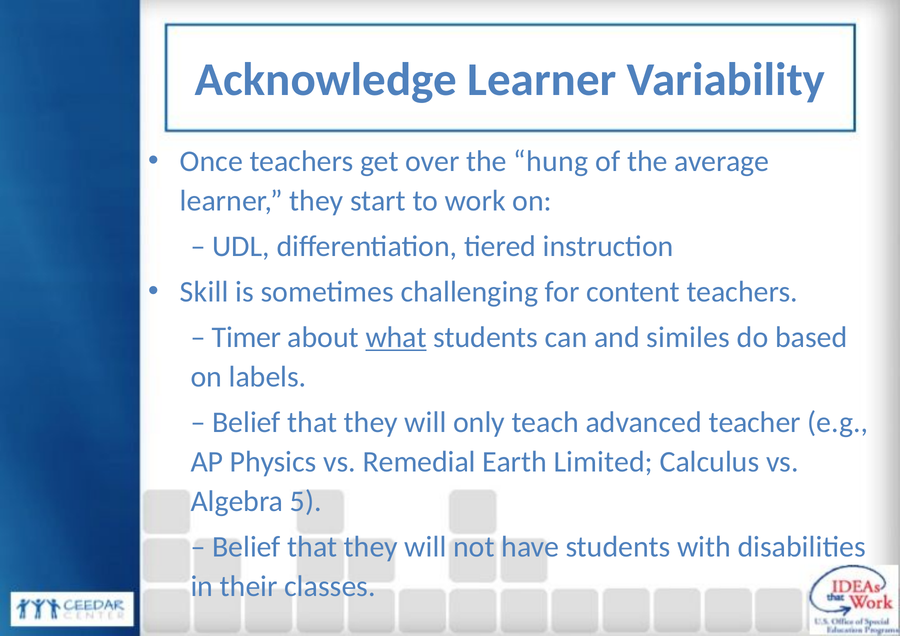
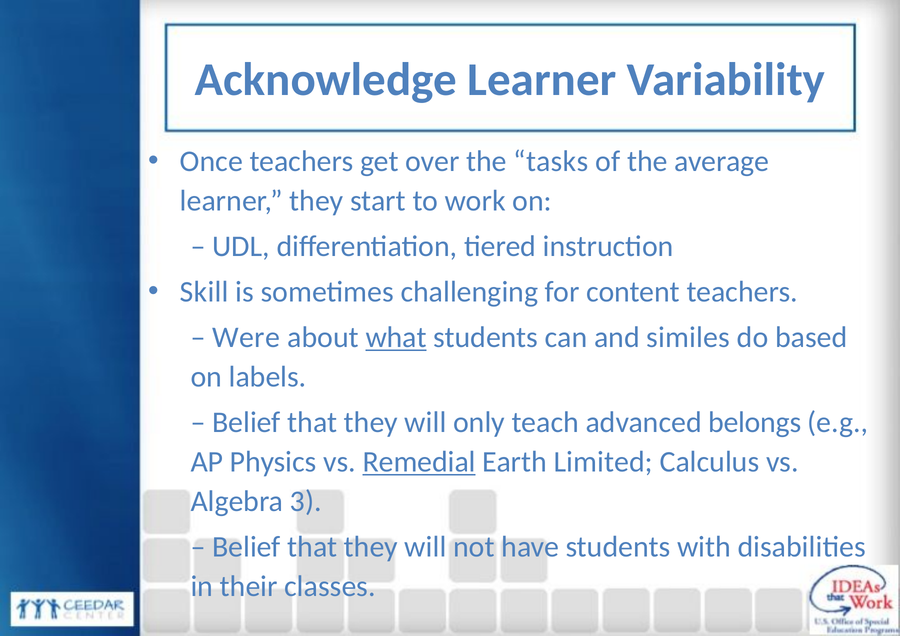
hung: hung -> tasks
Timer: Timer -> Were
teacher: teacher -> belongs
Remedial underline: none -> present
5: 5 -> 3
